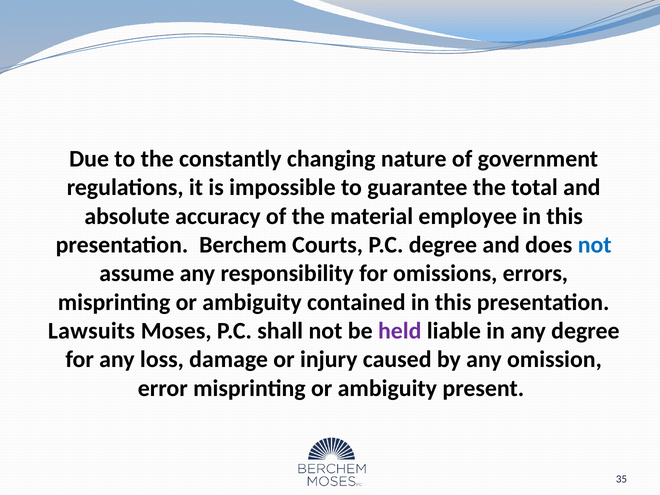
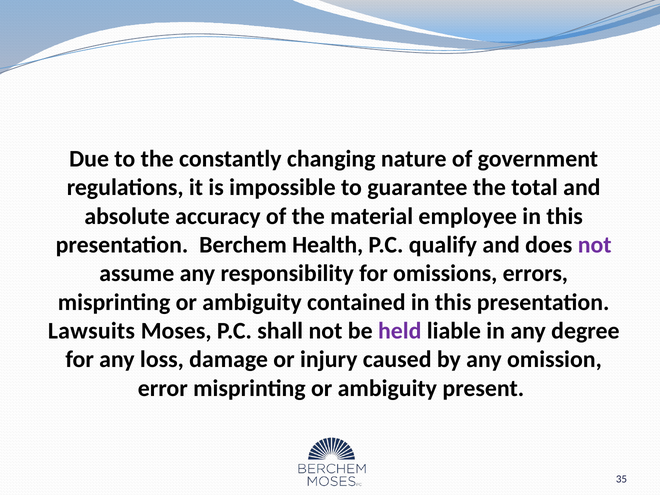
Courts: Courts -> Health
P.C degree: degree -> qualify
not at (595, 245) colour: blue -> purple
